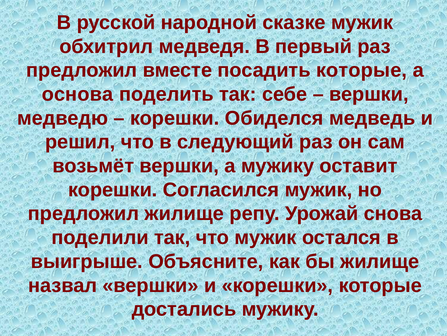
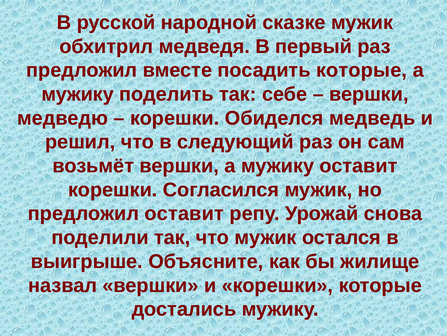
основа at (77, 94): основа -> мужику
предложил жилище: жилище -> оставит
